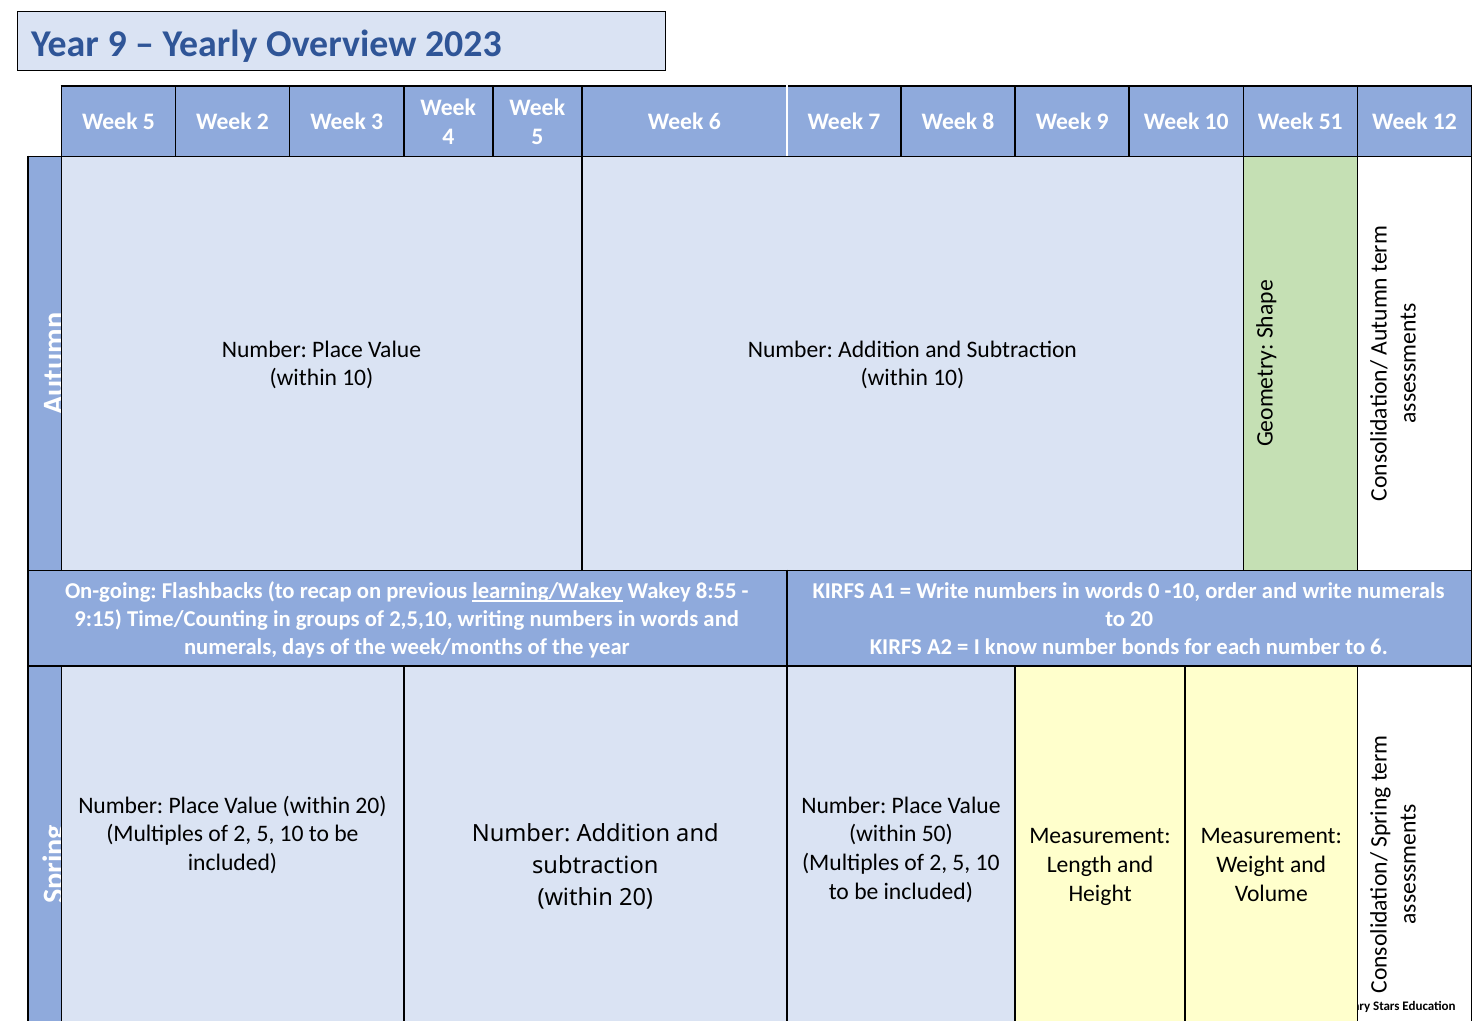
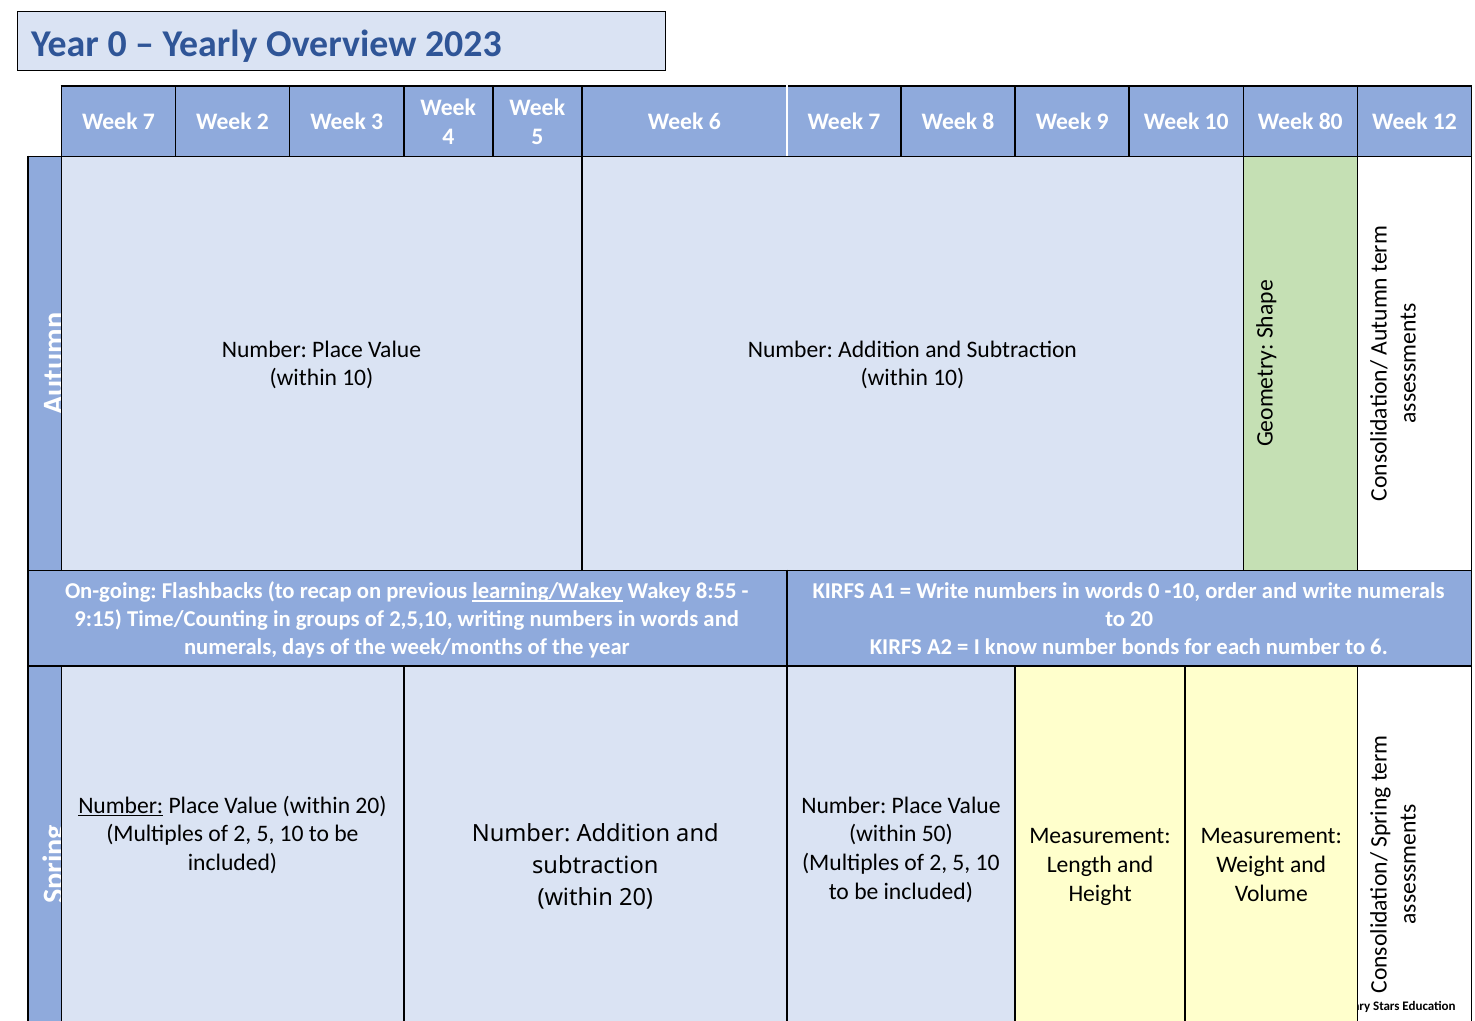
Year 9: 9 -> 0
5 at (149, 122): 5 -> 7
51: 51 -> 80
Number at (121, 805) underline: none -> present
